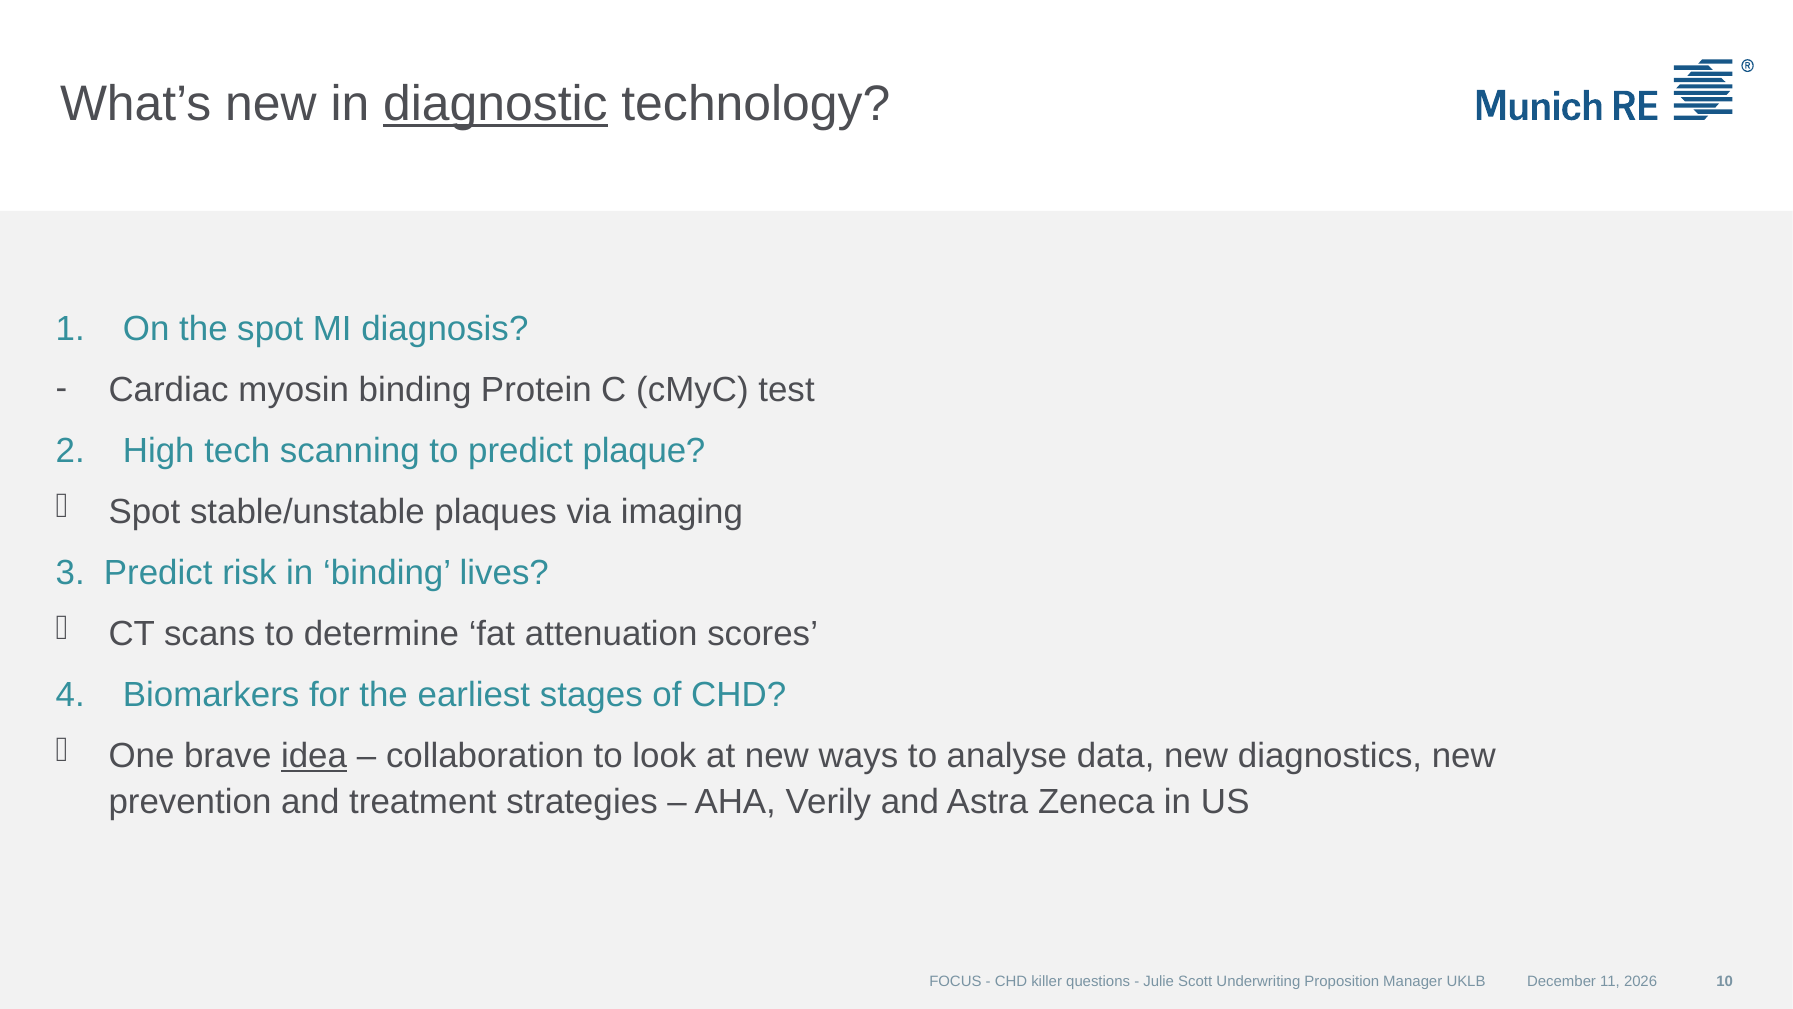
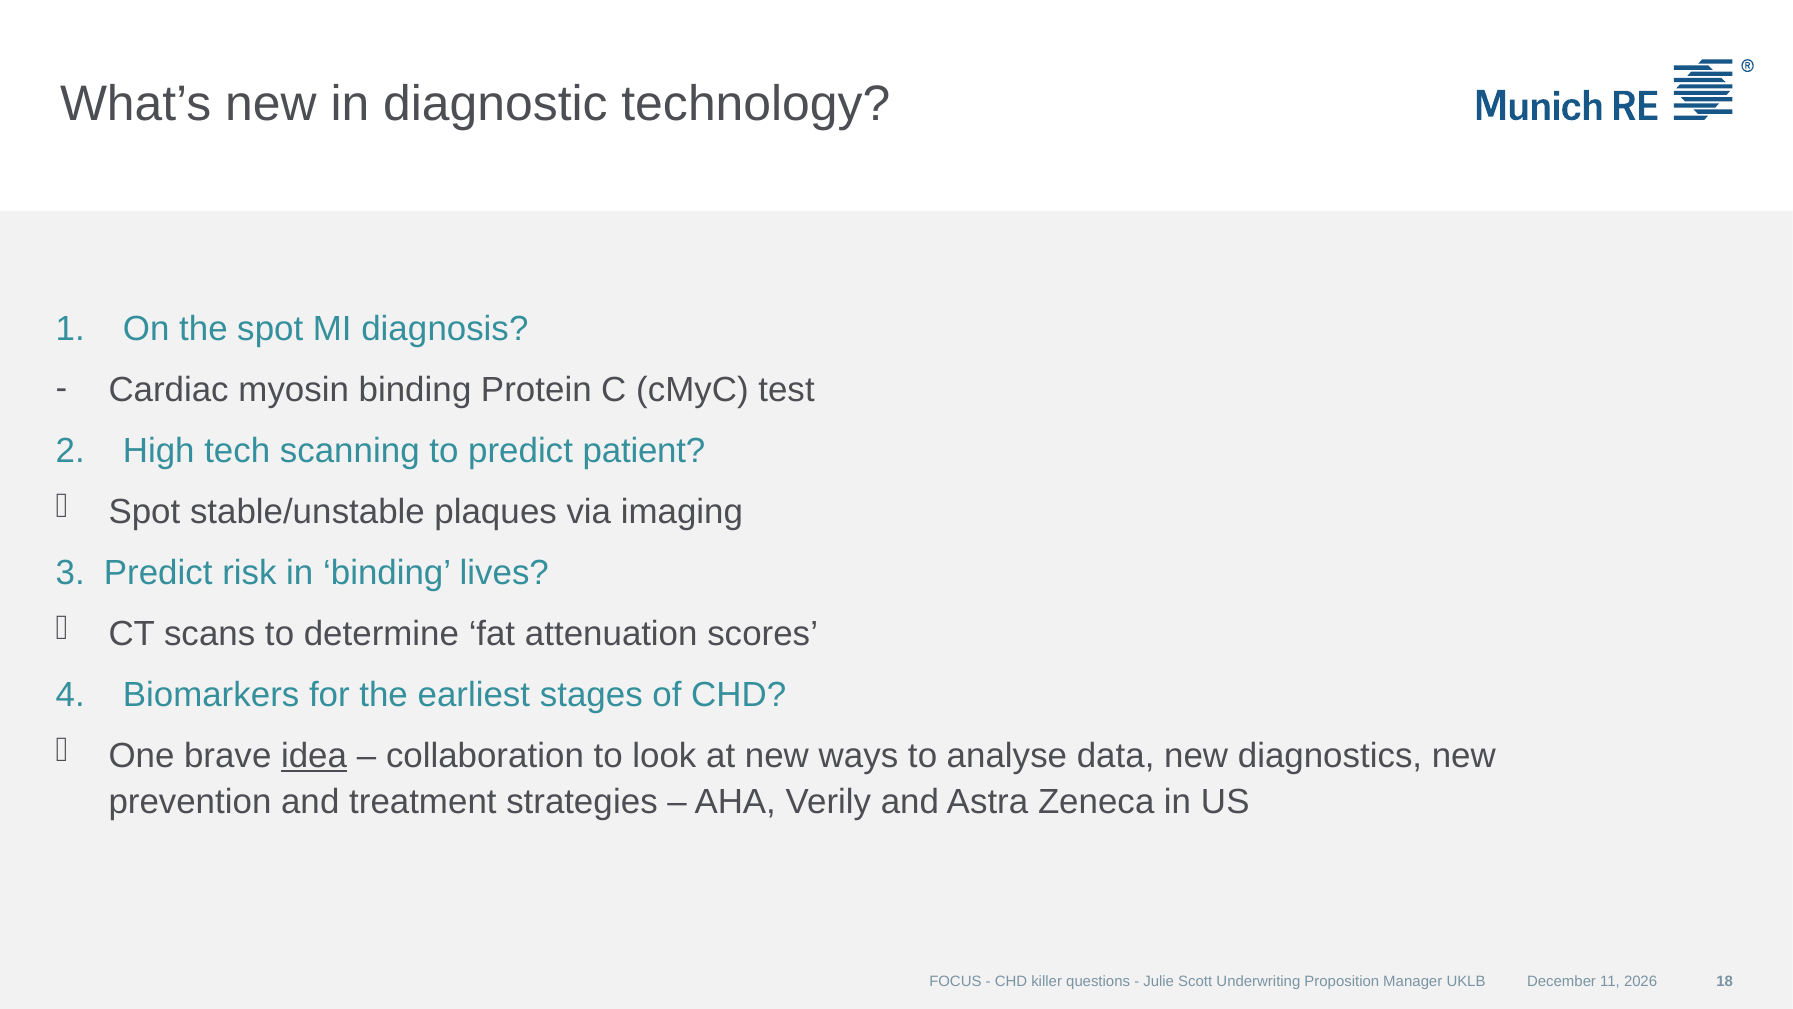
diagnostic underline: present -> none
plaque: plaque -> patient
10: 10 -> 18
